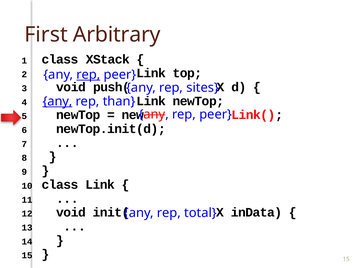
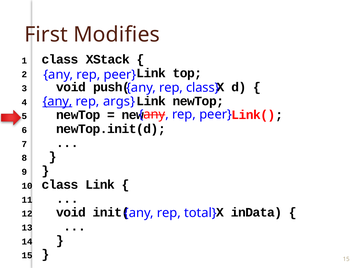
Arbitrary: Arbitrary -> Modifies
rep at (88, 75) underline: present -> none
rep sites: sites -> class
than: than -> args
